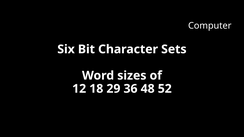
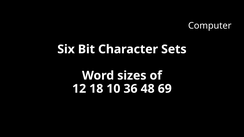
29: 29 -> 10
52: 52 -> 69
